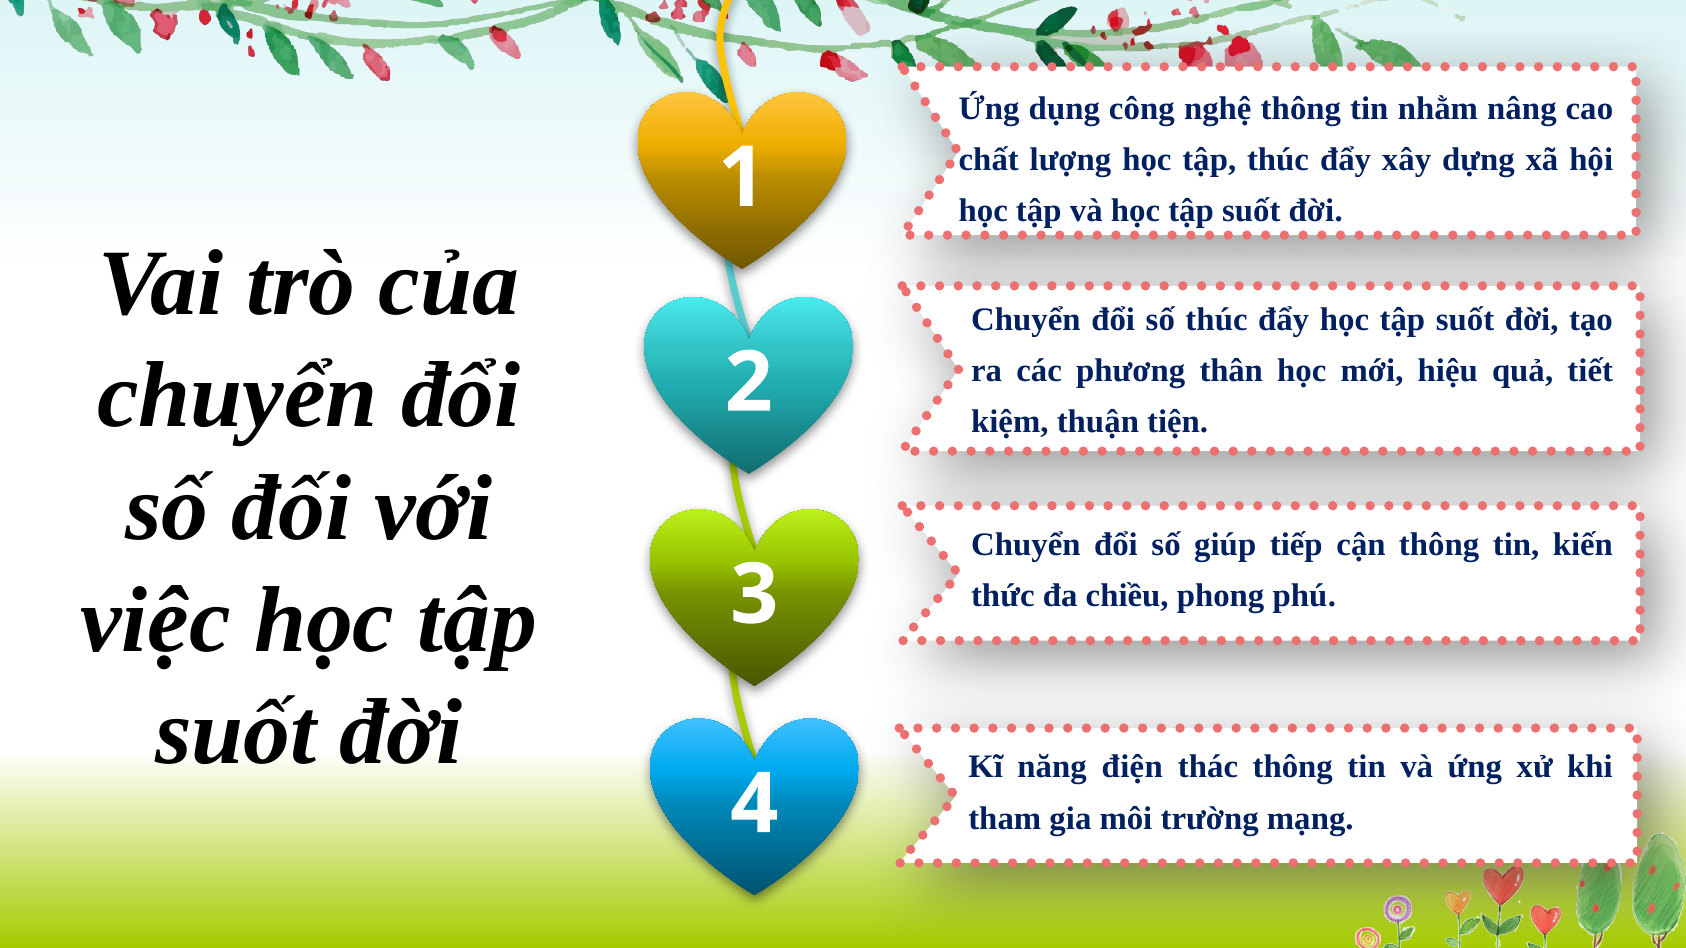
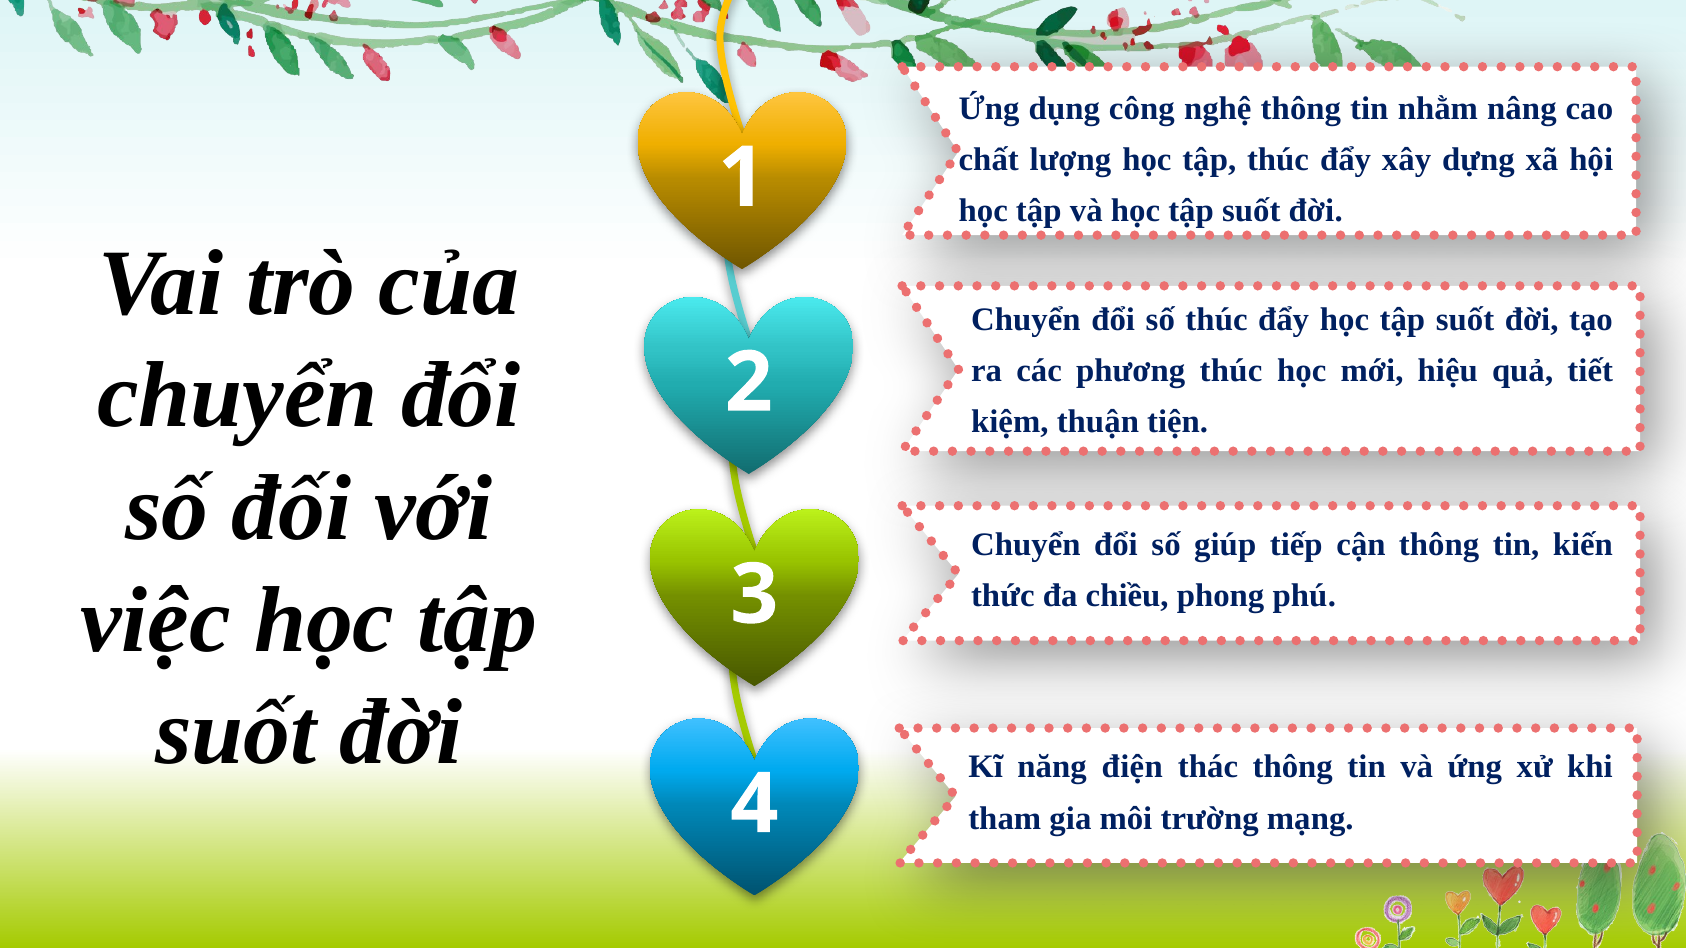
phương thân: thân -> thúc
